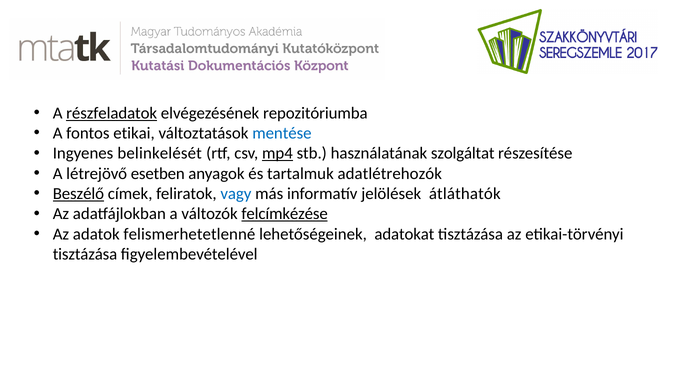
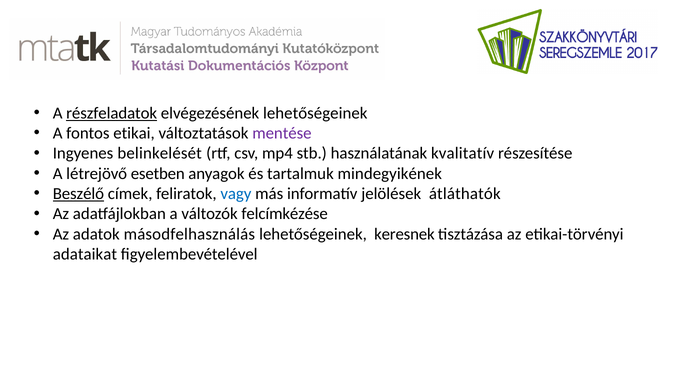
elvégezésének repozitóriumba: repozitóriumba -> lehetőségeinek
mentése colour: blue -> purple
mp4 underline: present -> none
szolgáltat: szolgáltat -> kvalitatív
adatlétrehozók: adatlétrehozók -> mindegyikének
felcímkézése underline: present -> none
felismerhetetlenné: felismerhetetlenné -> másodfelhasználás
adatokat: adatokat -> keresnek
tisztázása at (85, 255): tisztázása -> adataikat
